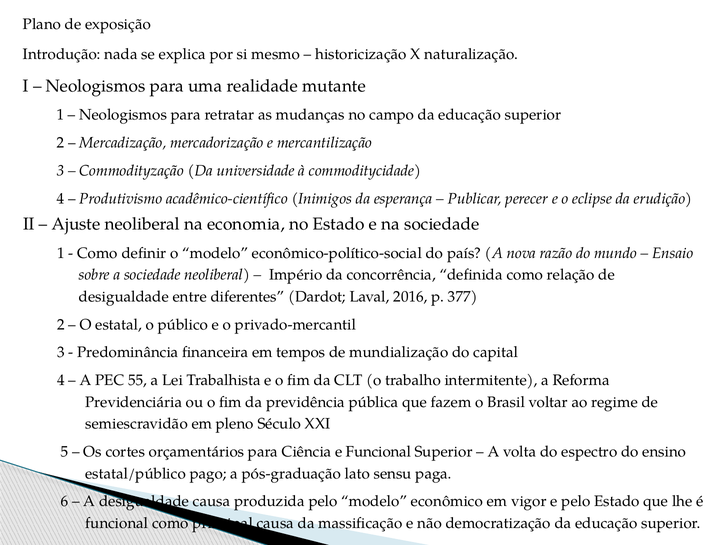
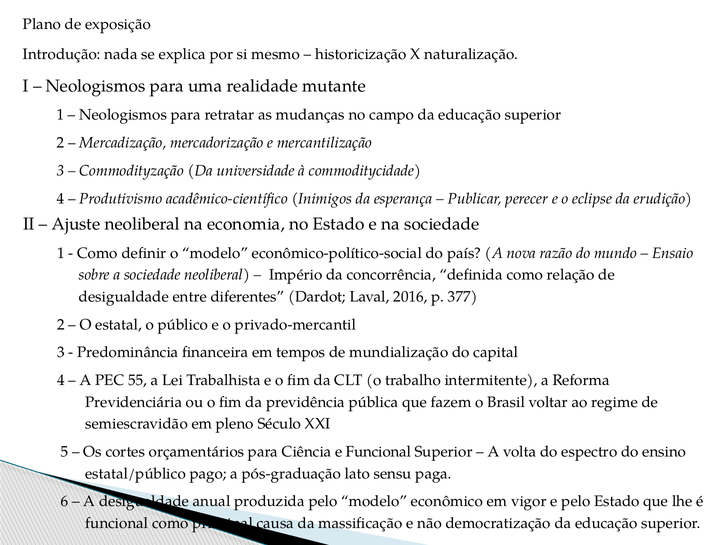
desigualdade causa: causa -> anual
